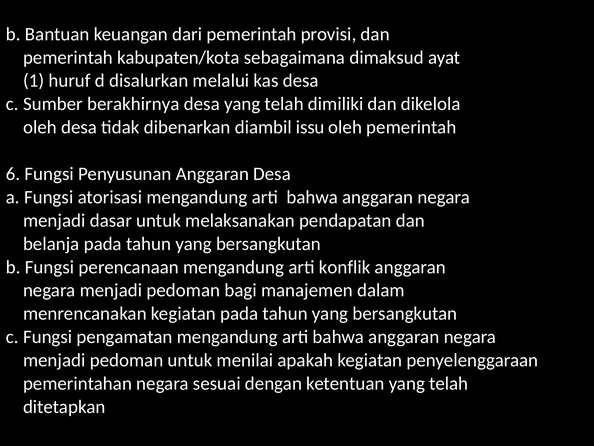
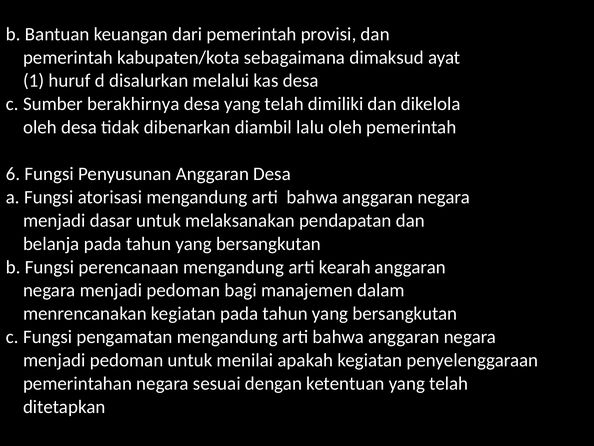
issu: issu -> lalu
konflik: konflik -> kearah
